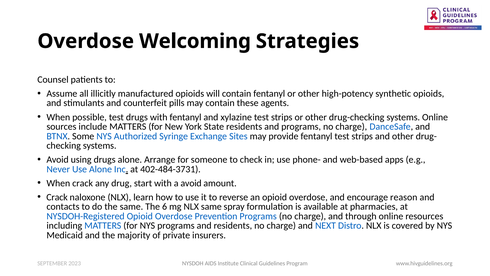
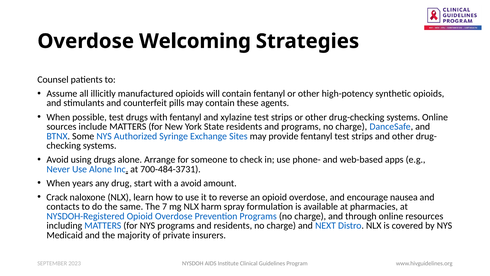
402-484-3731: 402-484-3731 -> 700-484-3731
When crack: crack -> years
reason: reason -> nausea
6: 6 -> 7
NLX same: same -> harm
